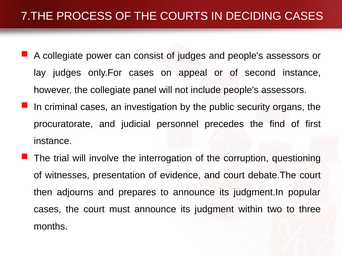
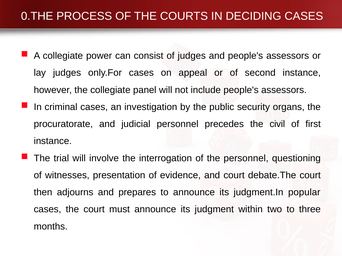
7.THE: 7.THE -> 0.THE
find: find -> civil
the corruption: corruption -> personnel
